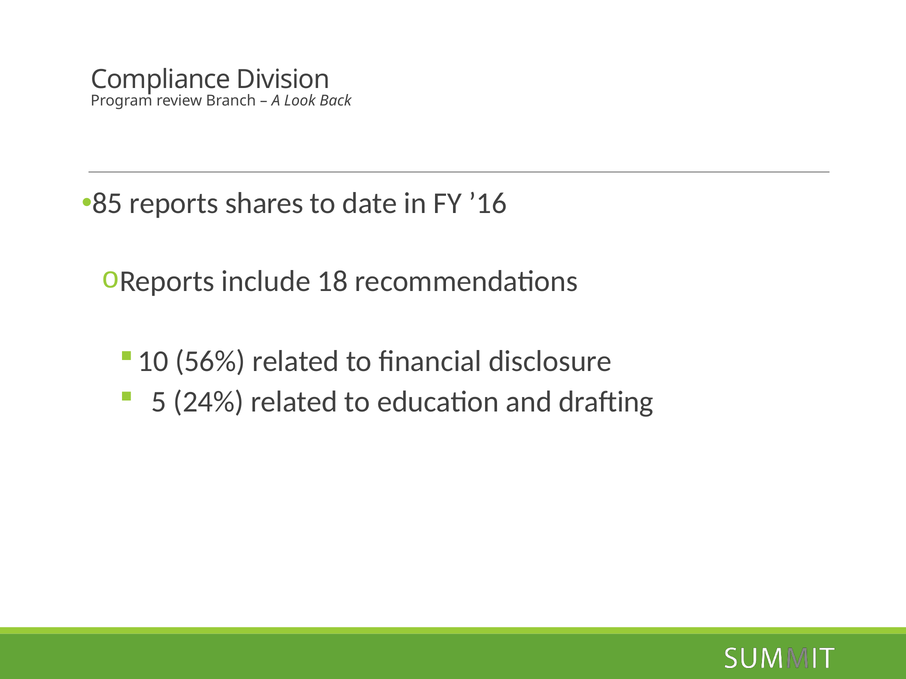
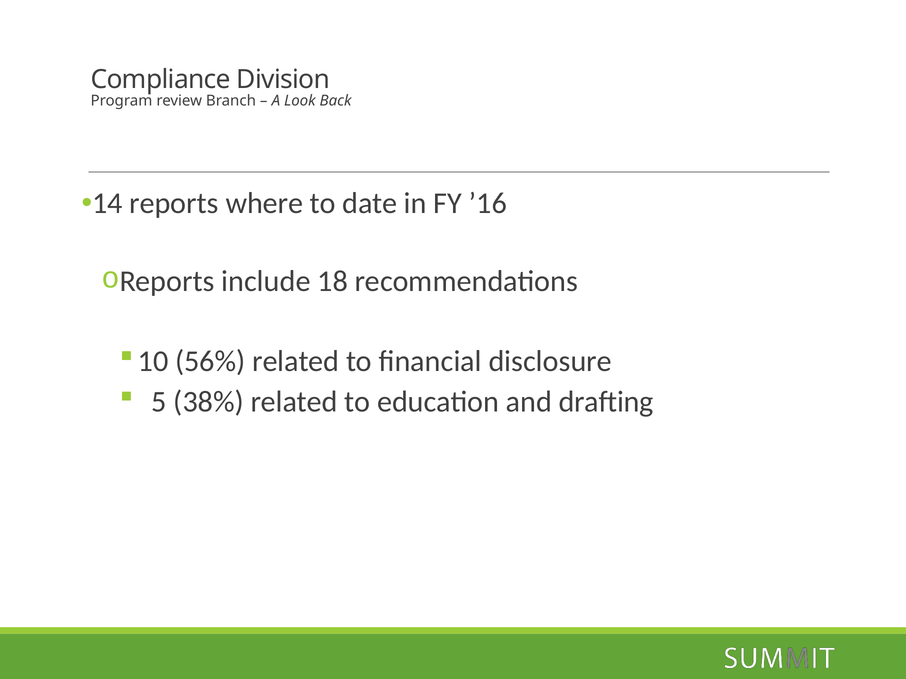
85: 85 -> 14
shares: shares -> where
24%: 24% -> 38%
